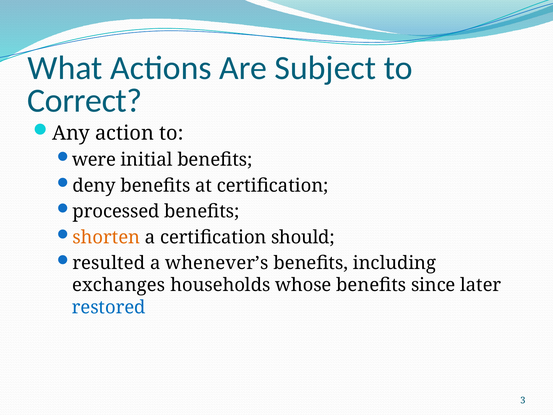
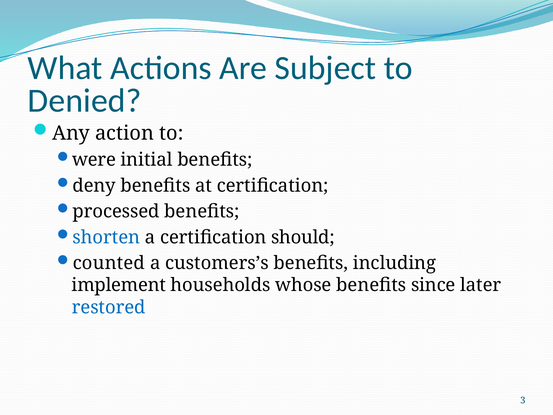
Correct: Correct -> Denied
shorten colour: orange -> blue
resulted: resulted -> counted
whenever’s: whenever’s -> customers’s
exchanges: exchanges -> implement
